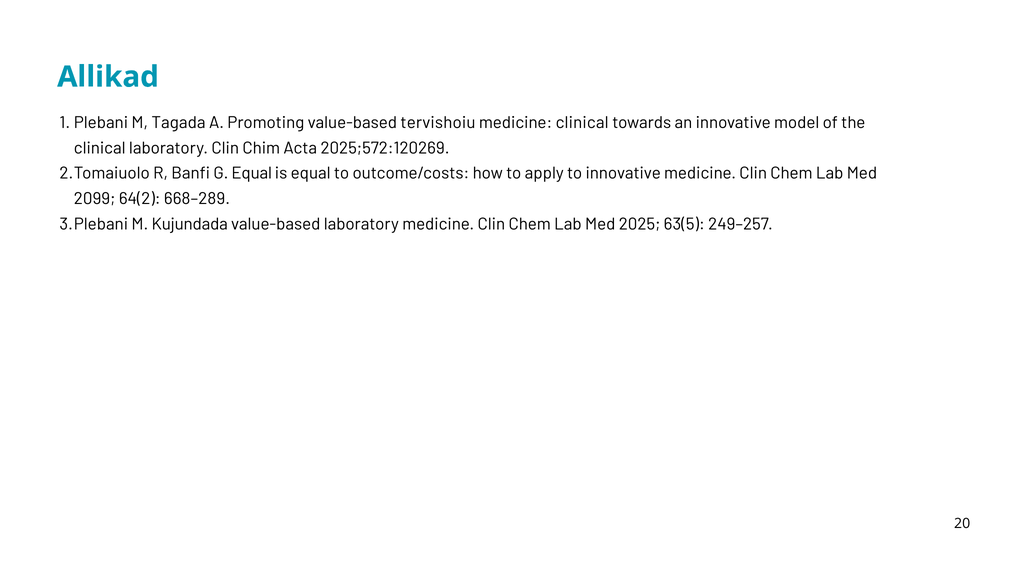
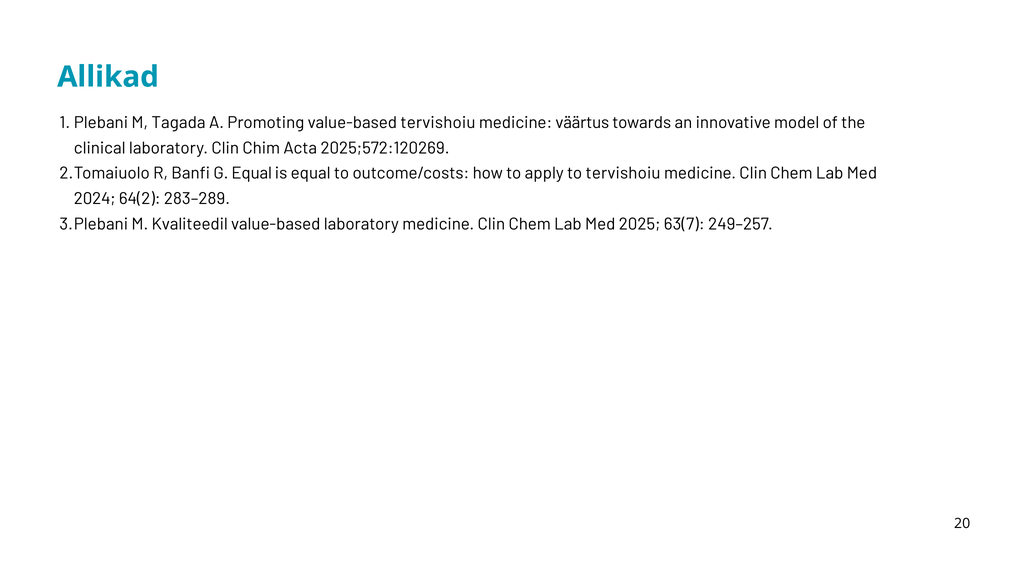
medicine clinical: clinical -> väärtus
to innovative: innovative -> tervishoiu
2099: 2099 -> 2024
668–289: 668–289 -> 283–289
Kujundada: Kujundada -> Kvaliteedil
63(5: 63(5 -> 63(7
